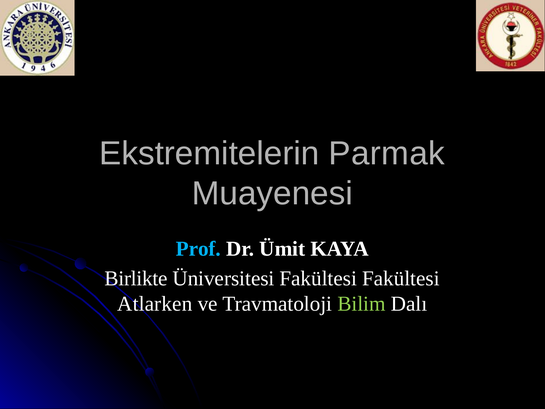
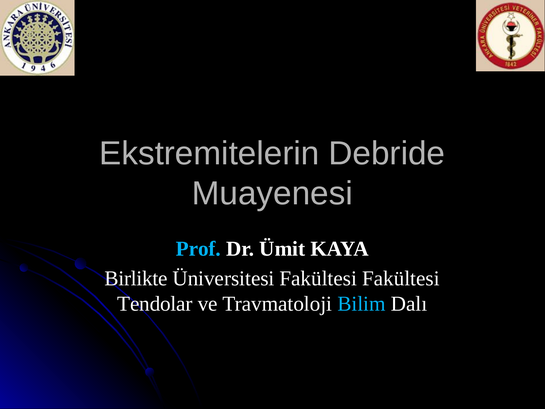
Parmak: Parmak -> Debride
Atlarken: Atlarken -> Tendolar
Bilim colour: light green -> light blue
